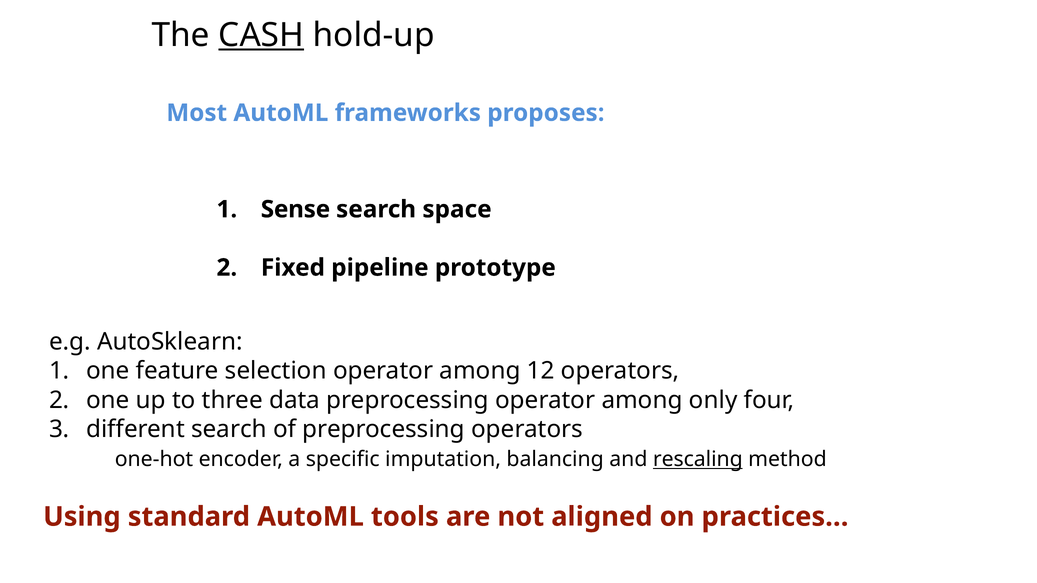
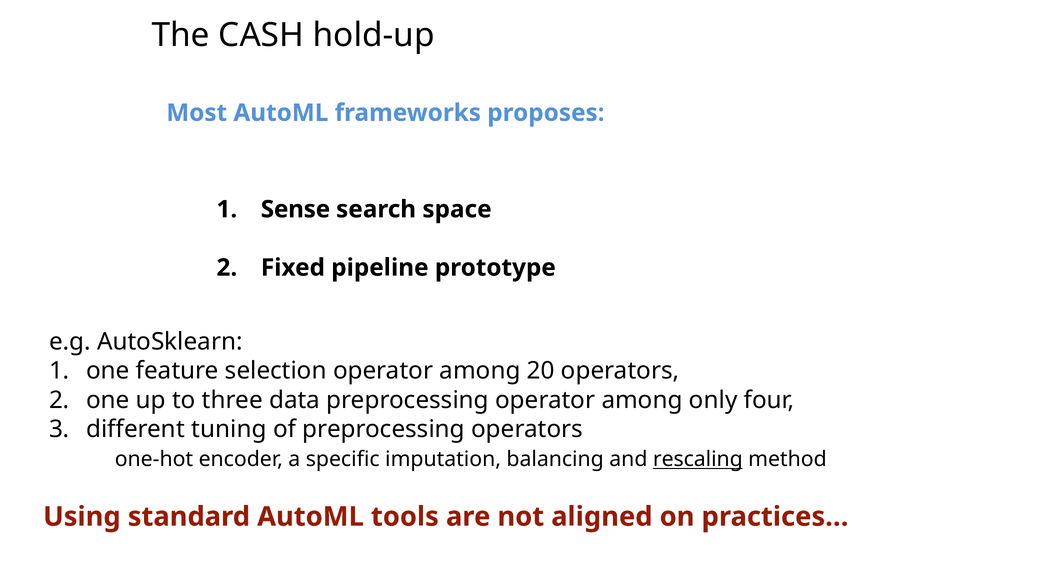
CASH underline: present -> none
12: 12 -> 20
different search: search -> tuning
